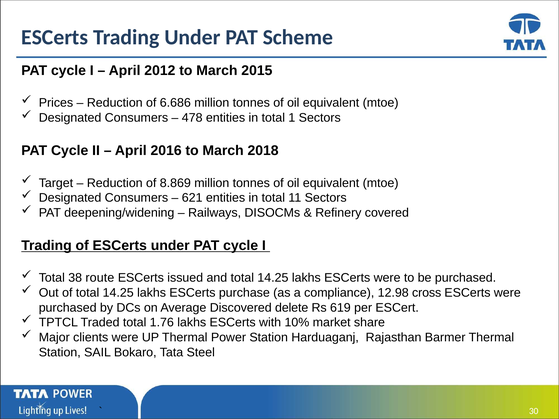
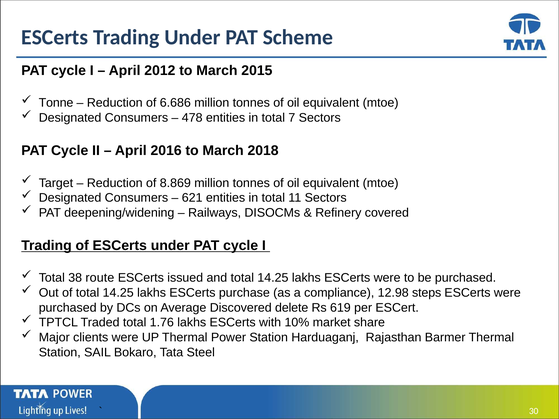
Prices: Prices -> Tonne
1: 1 -> 7
cross: cross -> steps
